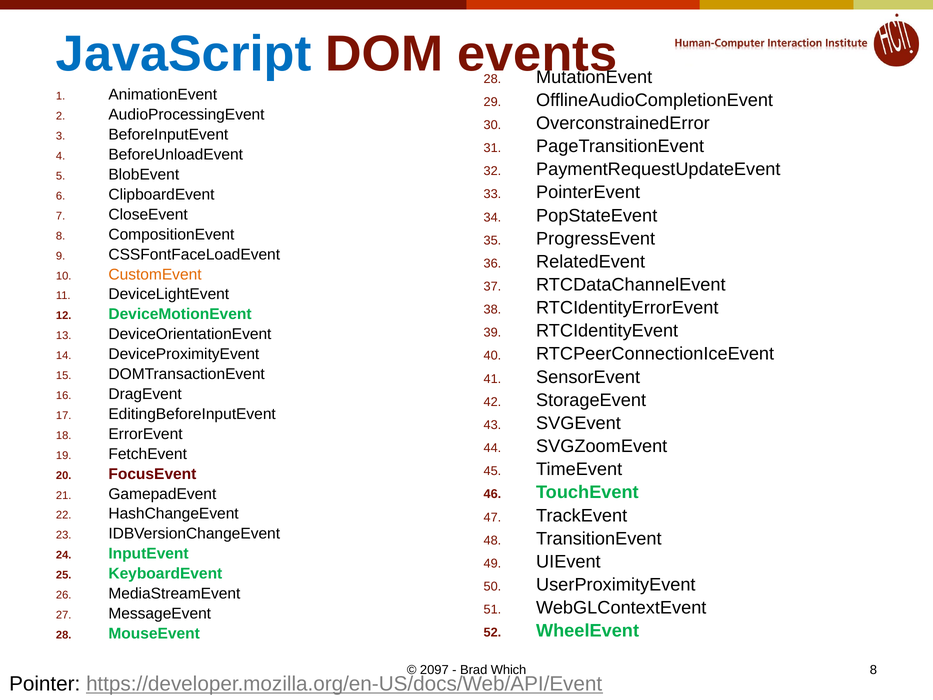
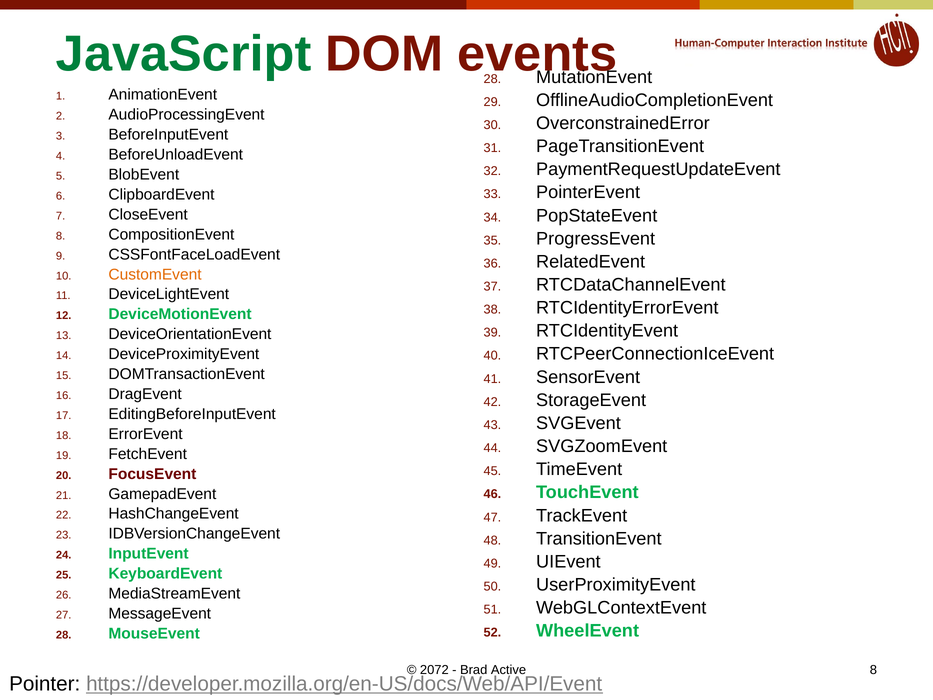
JavaScript colour: blue -> green
2097: 2097 -> 2072
Which: Which -> Active
